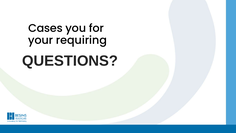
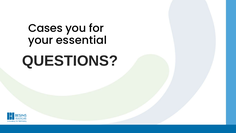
requiring: requiring -> essential
